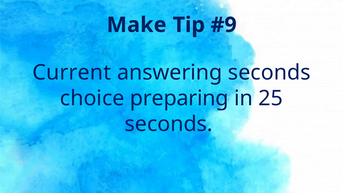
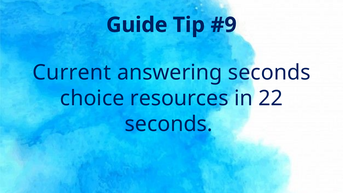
Make: Make -> Guide
preparing: preparing -> resources
25: 25 -> 22
